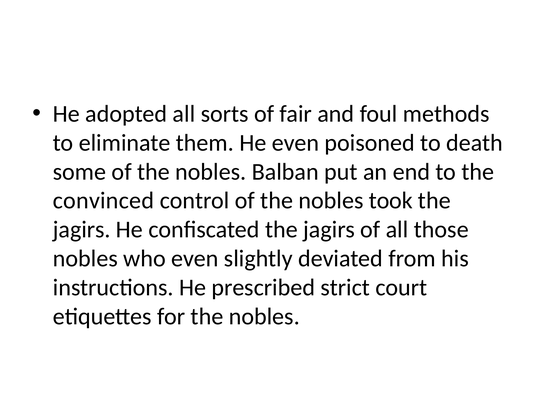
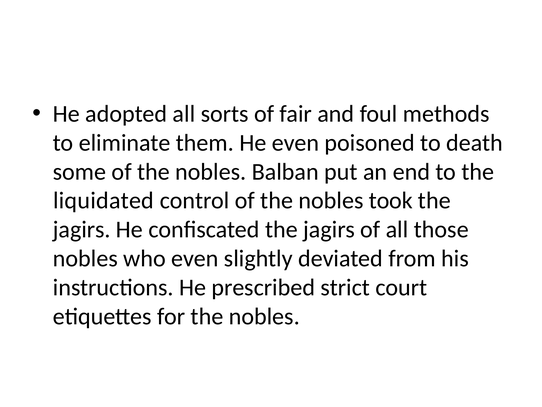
convinced: convinced -> liquidated
